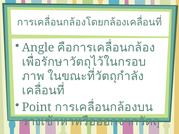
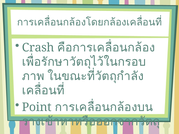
Angle: Angle -> Crash
